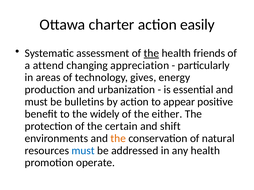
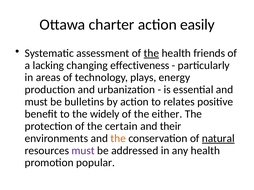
attend: attend -> lacking
appreciation: appreciation -> effectiveness
gives: gives -> plays
appear: appear -> relates
shift: shift -> their
natural underline: none -> present
must at (83, 151) colour: blue -> purple
operate: operate -> popular
